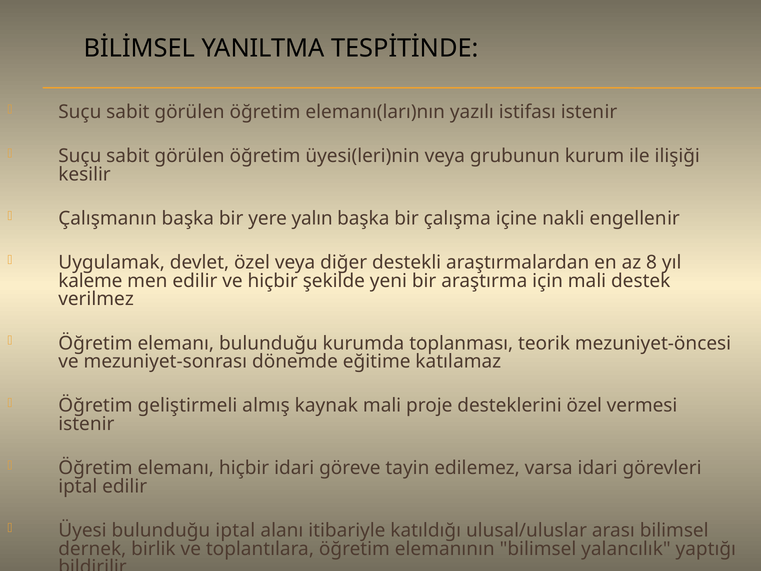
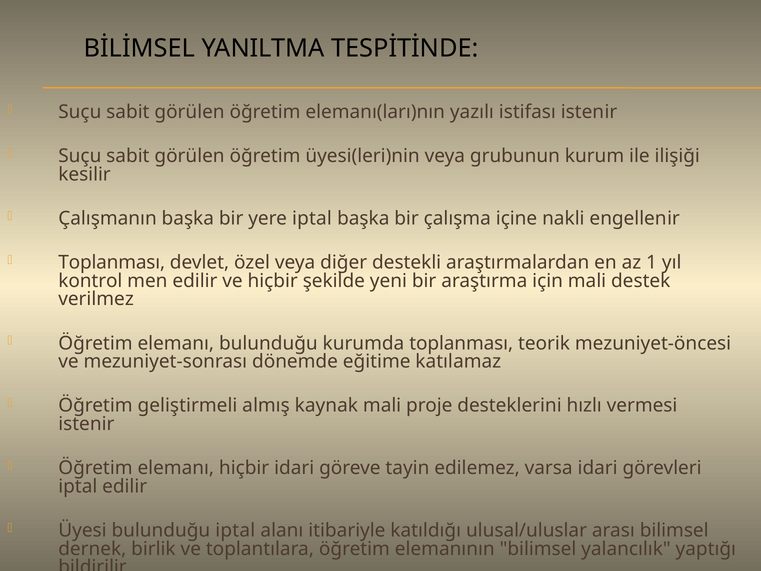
yere yalın: yalın -> iptal
Uygulamak at (112, 262): Uygulamak -> Toplanması
8: 8 -> 1
kaleme: kaleme -> kontrol
desteklerini özel: özel -> hızlı
